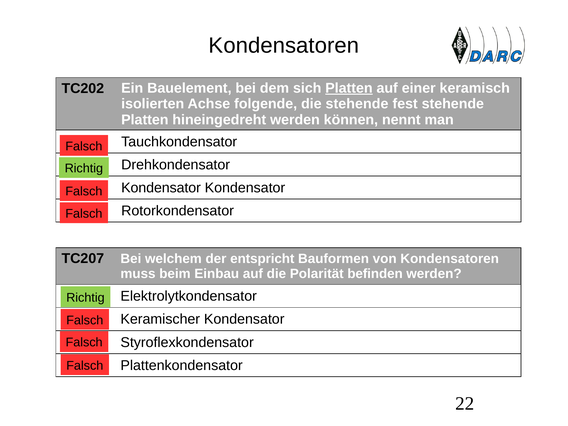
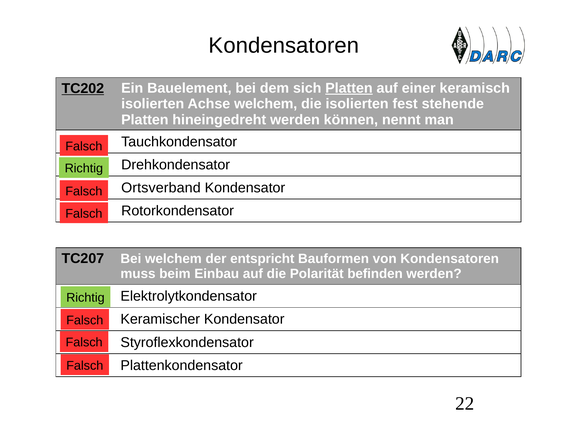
TC202 underline: none -> present
Achse folgende: folgende -> welchem
die stehende: stehende -> isolierten
Kondensator at (161, 188): Kondensator -> Ortsverband
